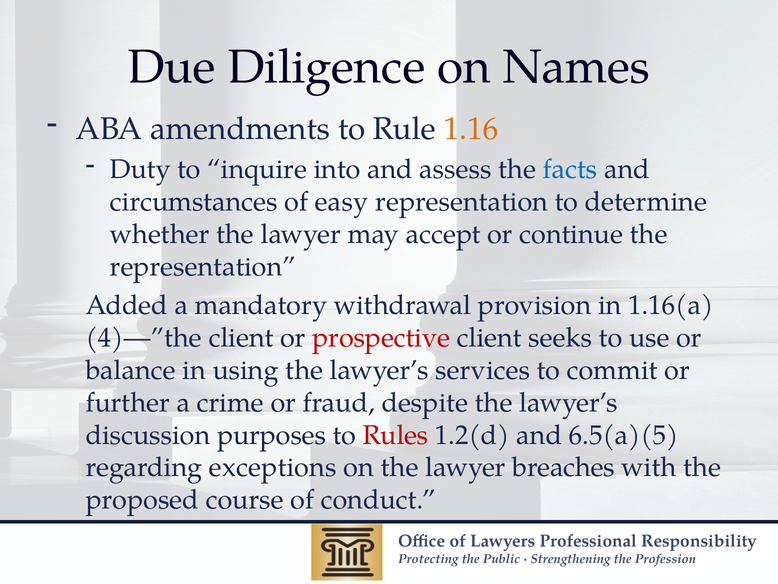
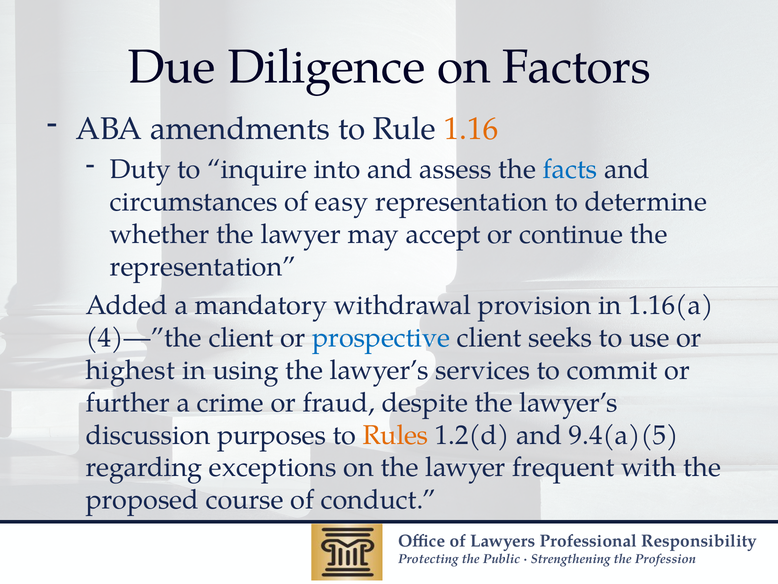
Names: Names -> Factors
prospective colour: red -> blue
balance: balance -> highest
Rules colour: red -> orange
6.5(a)(5: 6.5(a)(5 -> 9.4(a)(5
breaches: breaches -> frequent
